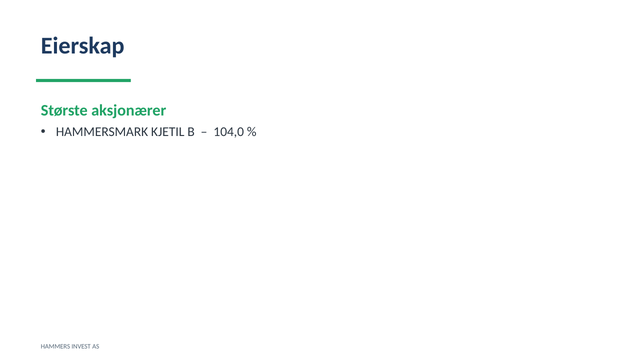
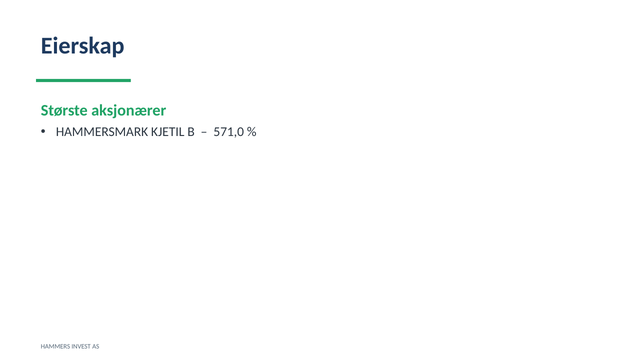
104,0: 104,0 -> 571,0
